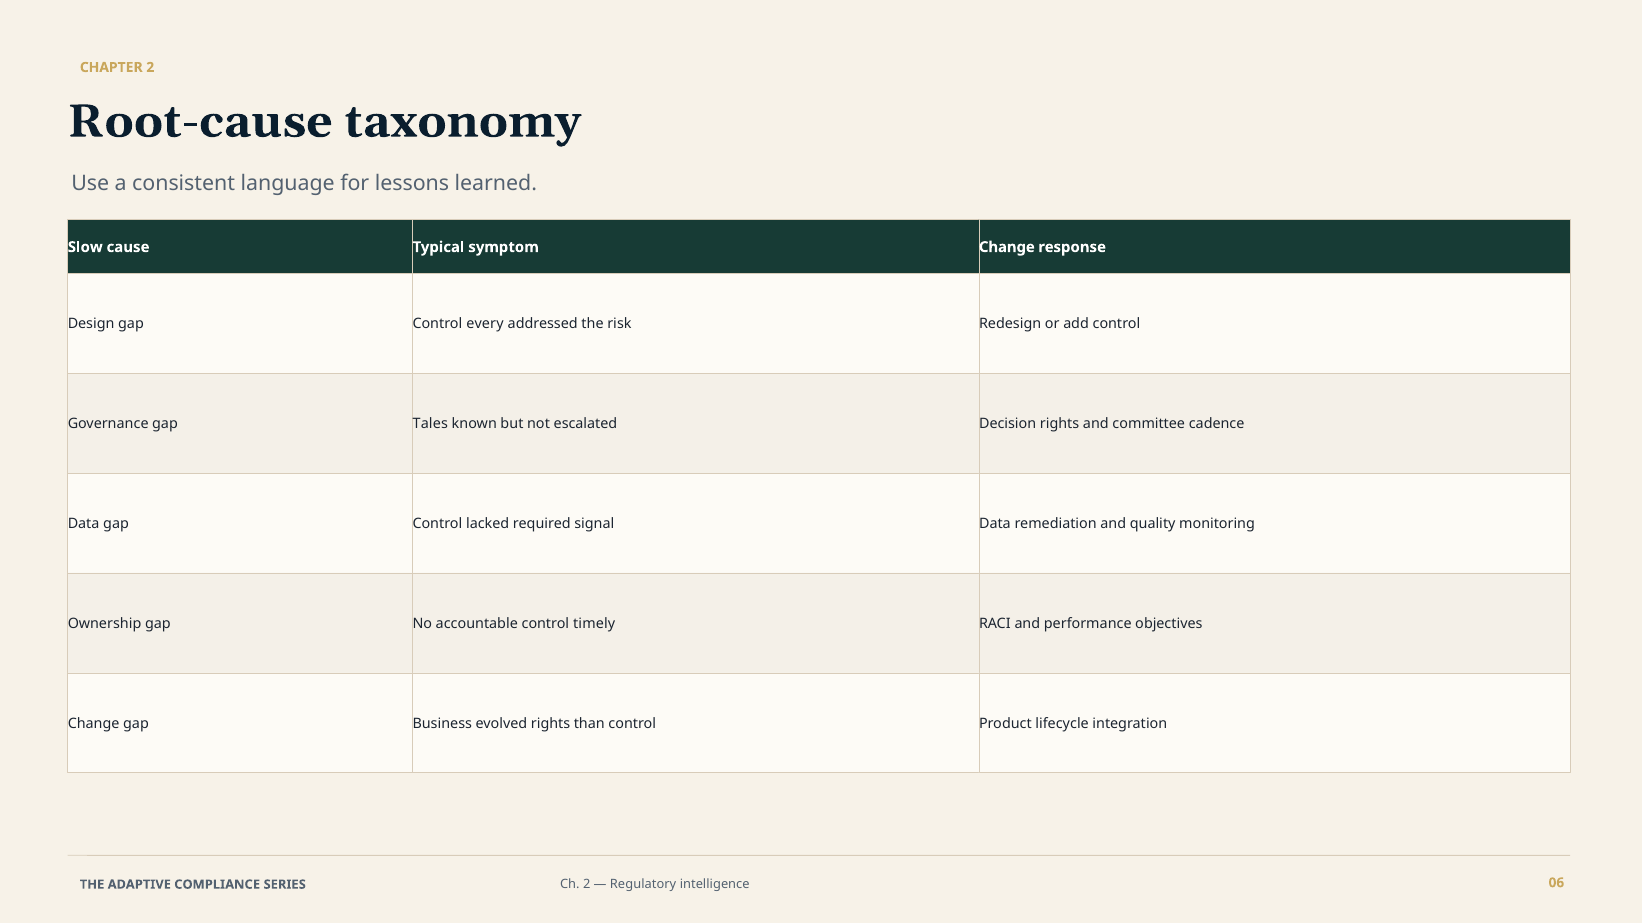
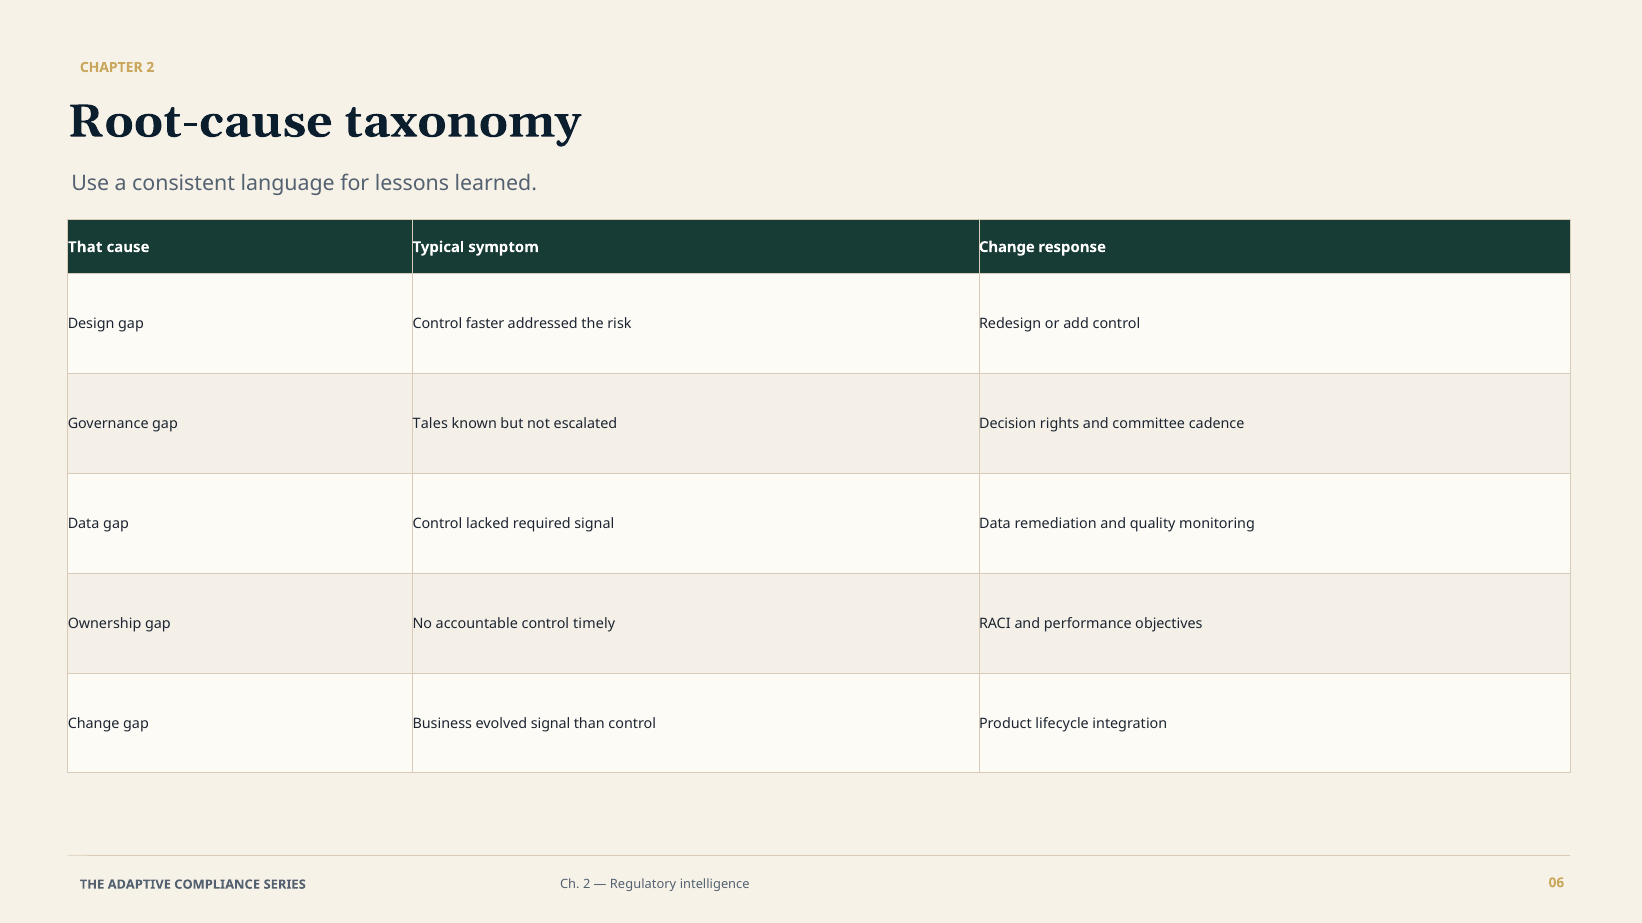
Slow: Slow -> That
every: every -> faster
evolved rights: rights -> signal
